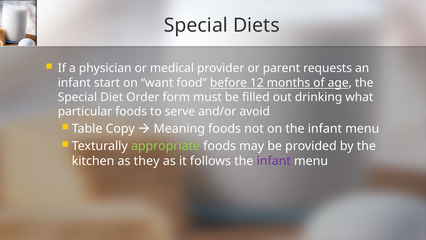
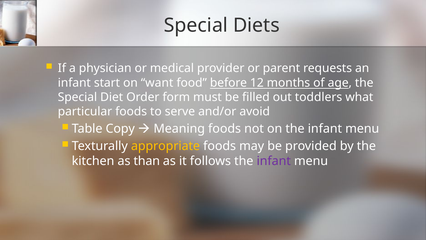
drinking: drinking -> toddlers
appropriate colour: light green -> yellow
they: they -> than
